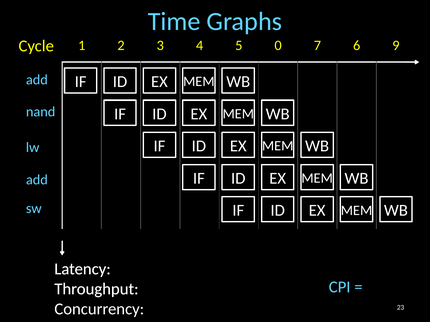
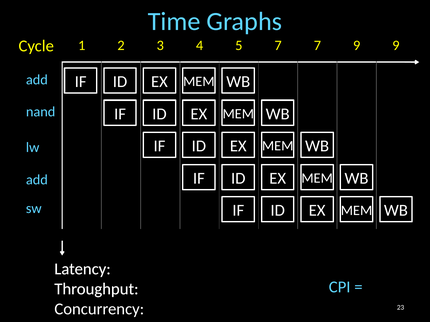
5 0: 0 -> 7
7 6: 6 -> 9
